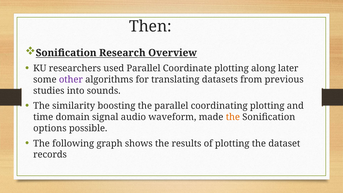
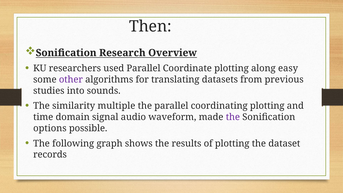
later: later -> easy
boosting: boosting -> multiple
the at (233, 117) colour: orange -> purple
